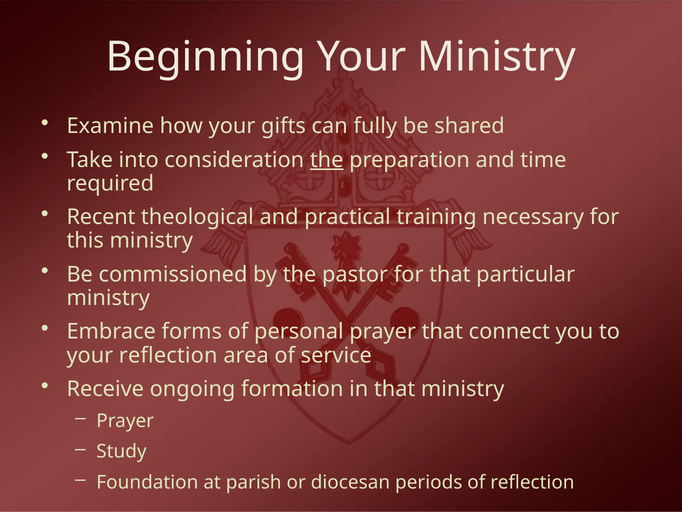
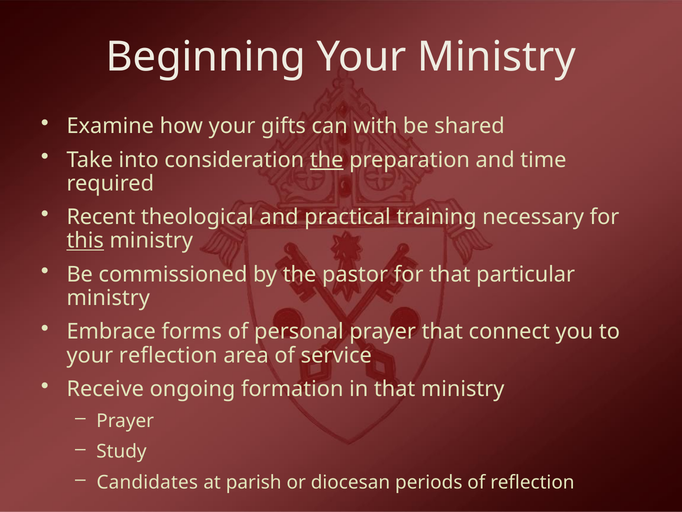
fully: fully -> with
this underline: none -> present
Foundation: Foundation -> Candidates
